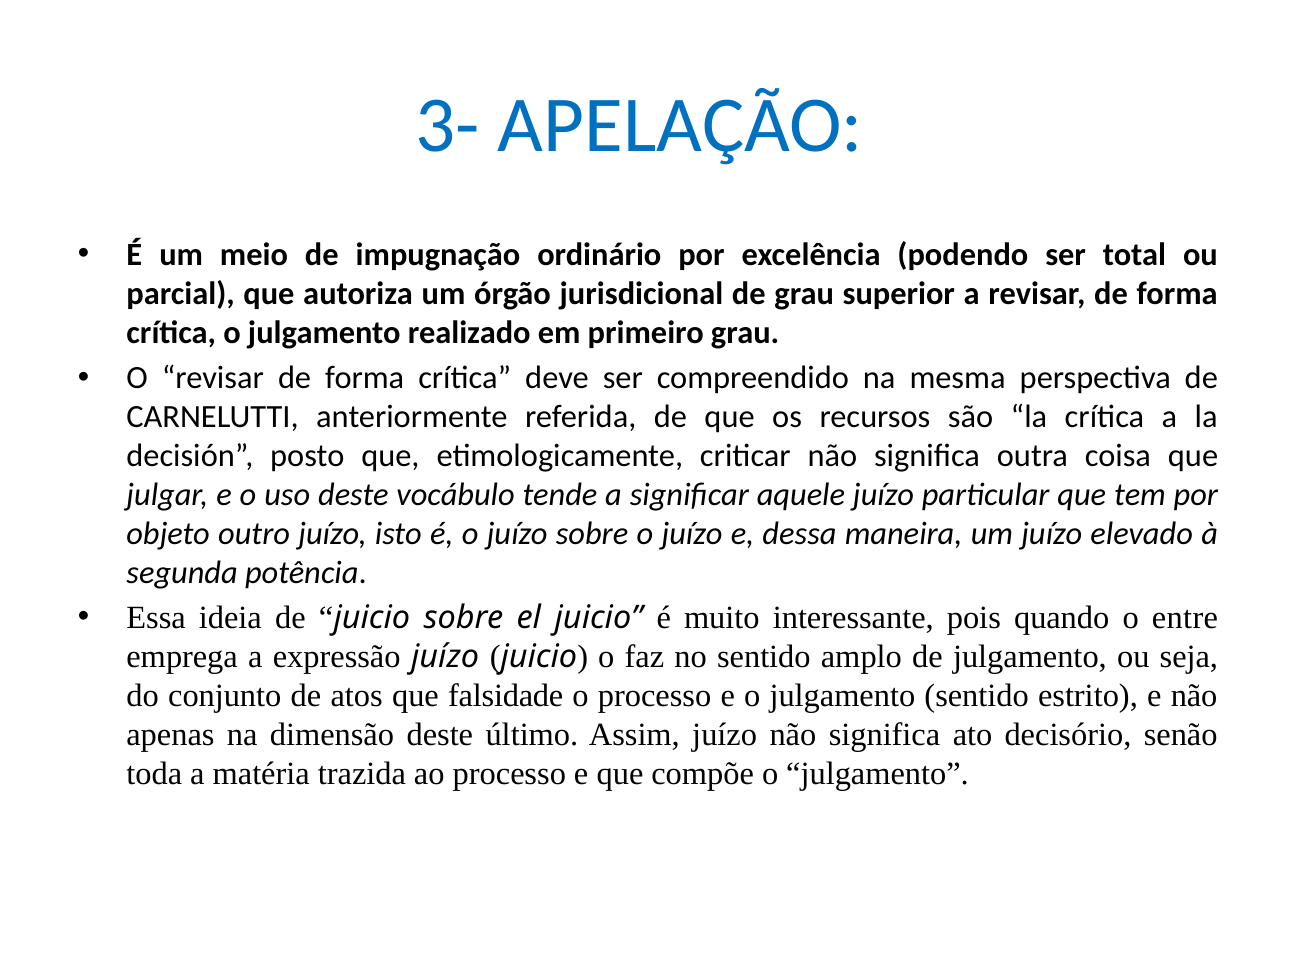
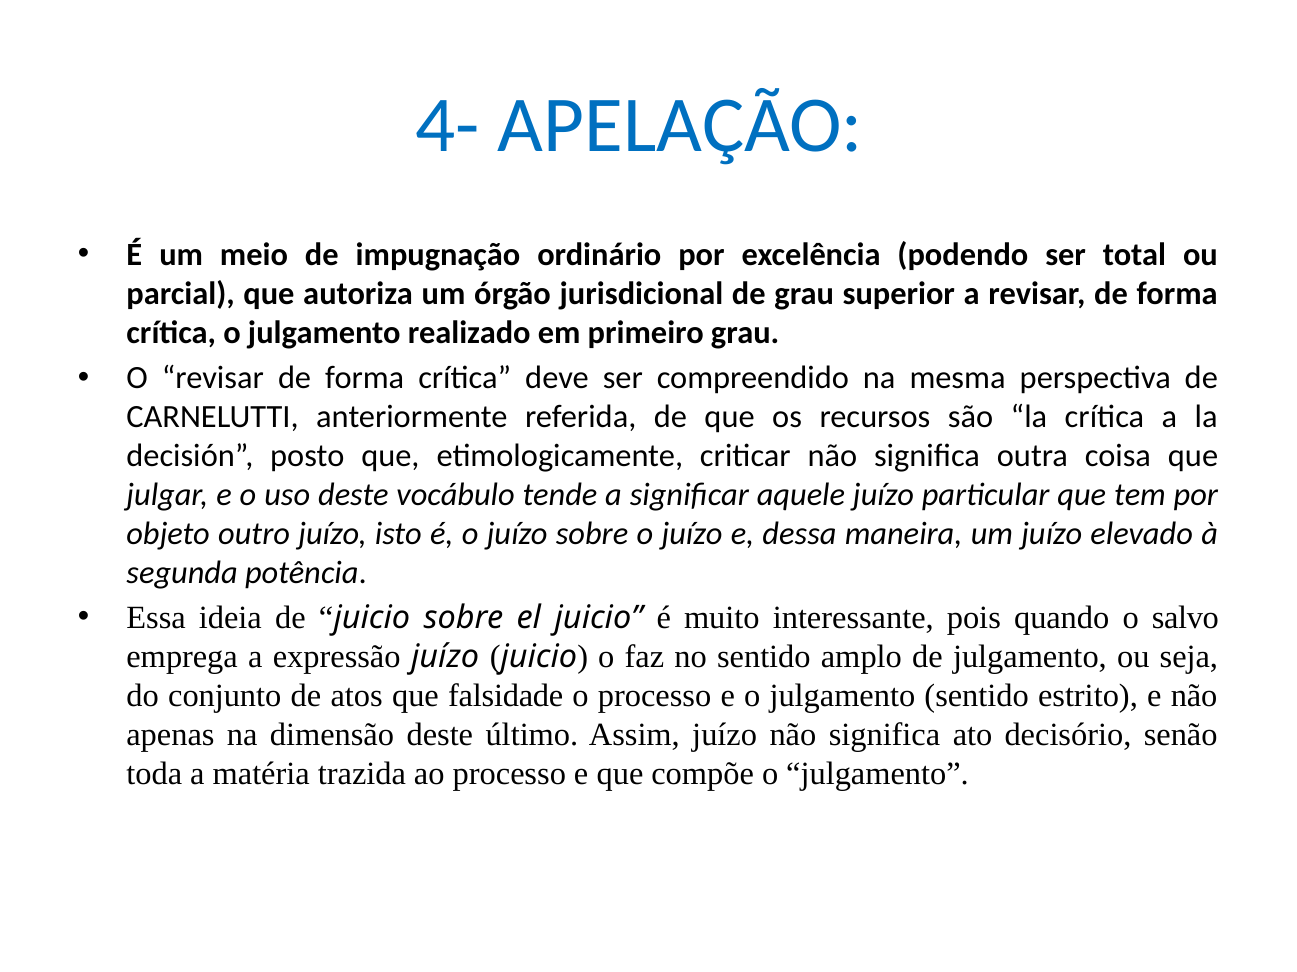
3-: 3- -> 4-
entre: entre -> salvo
